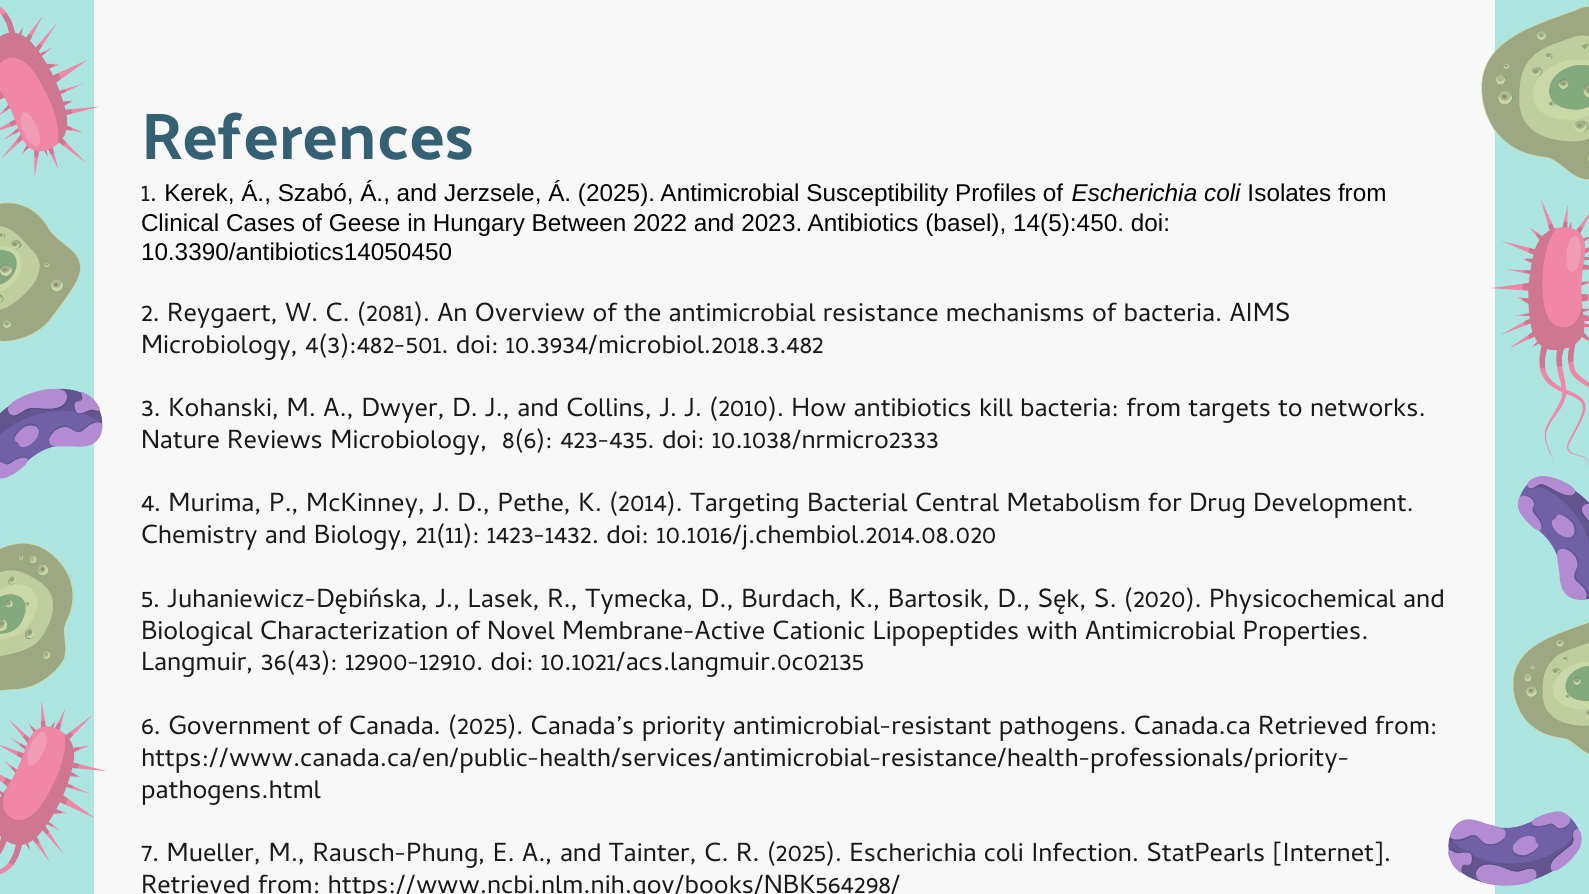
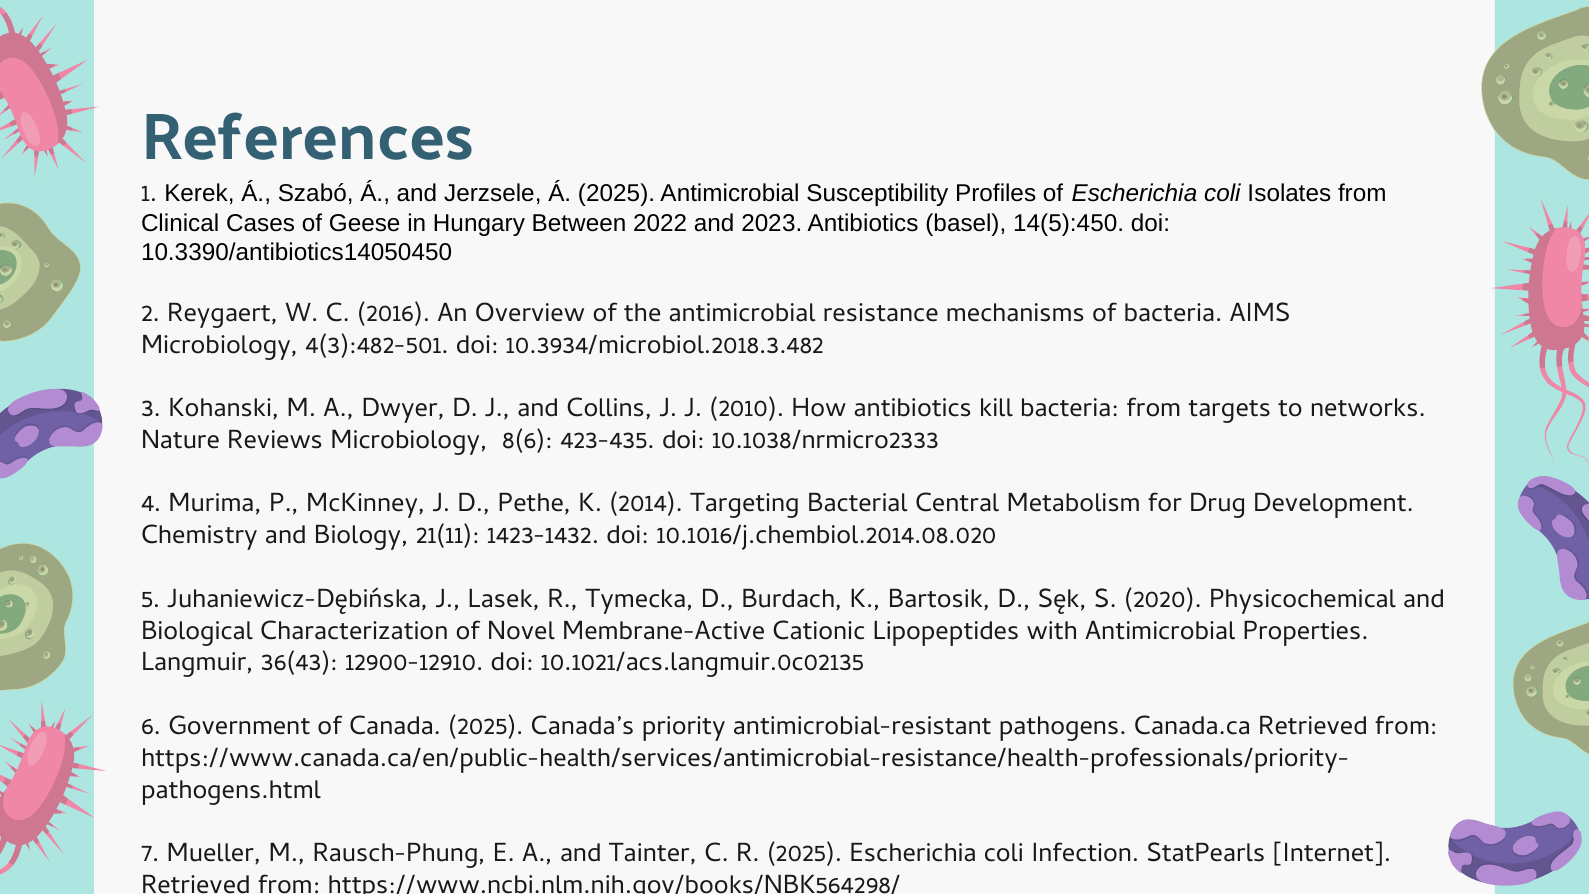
2081: 2081 -> 2016
